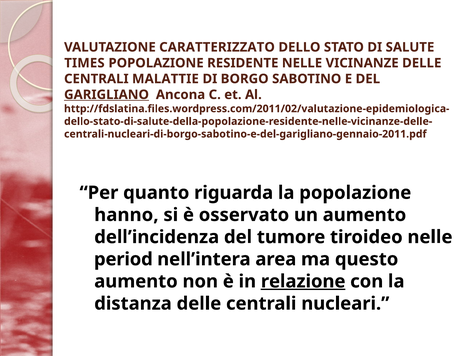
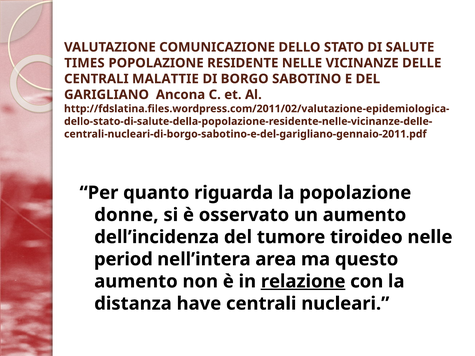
CARATTERIZZATO: CARATTERIZZATO -> COMUNICAZIONE
GARIGLIANO underline: present -> none
hanno: hanno -> donne
distanza delle: delle -> have
